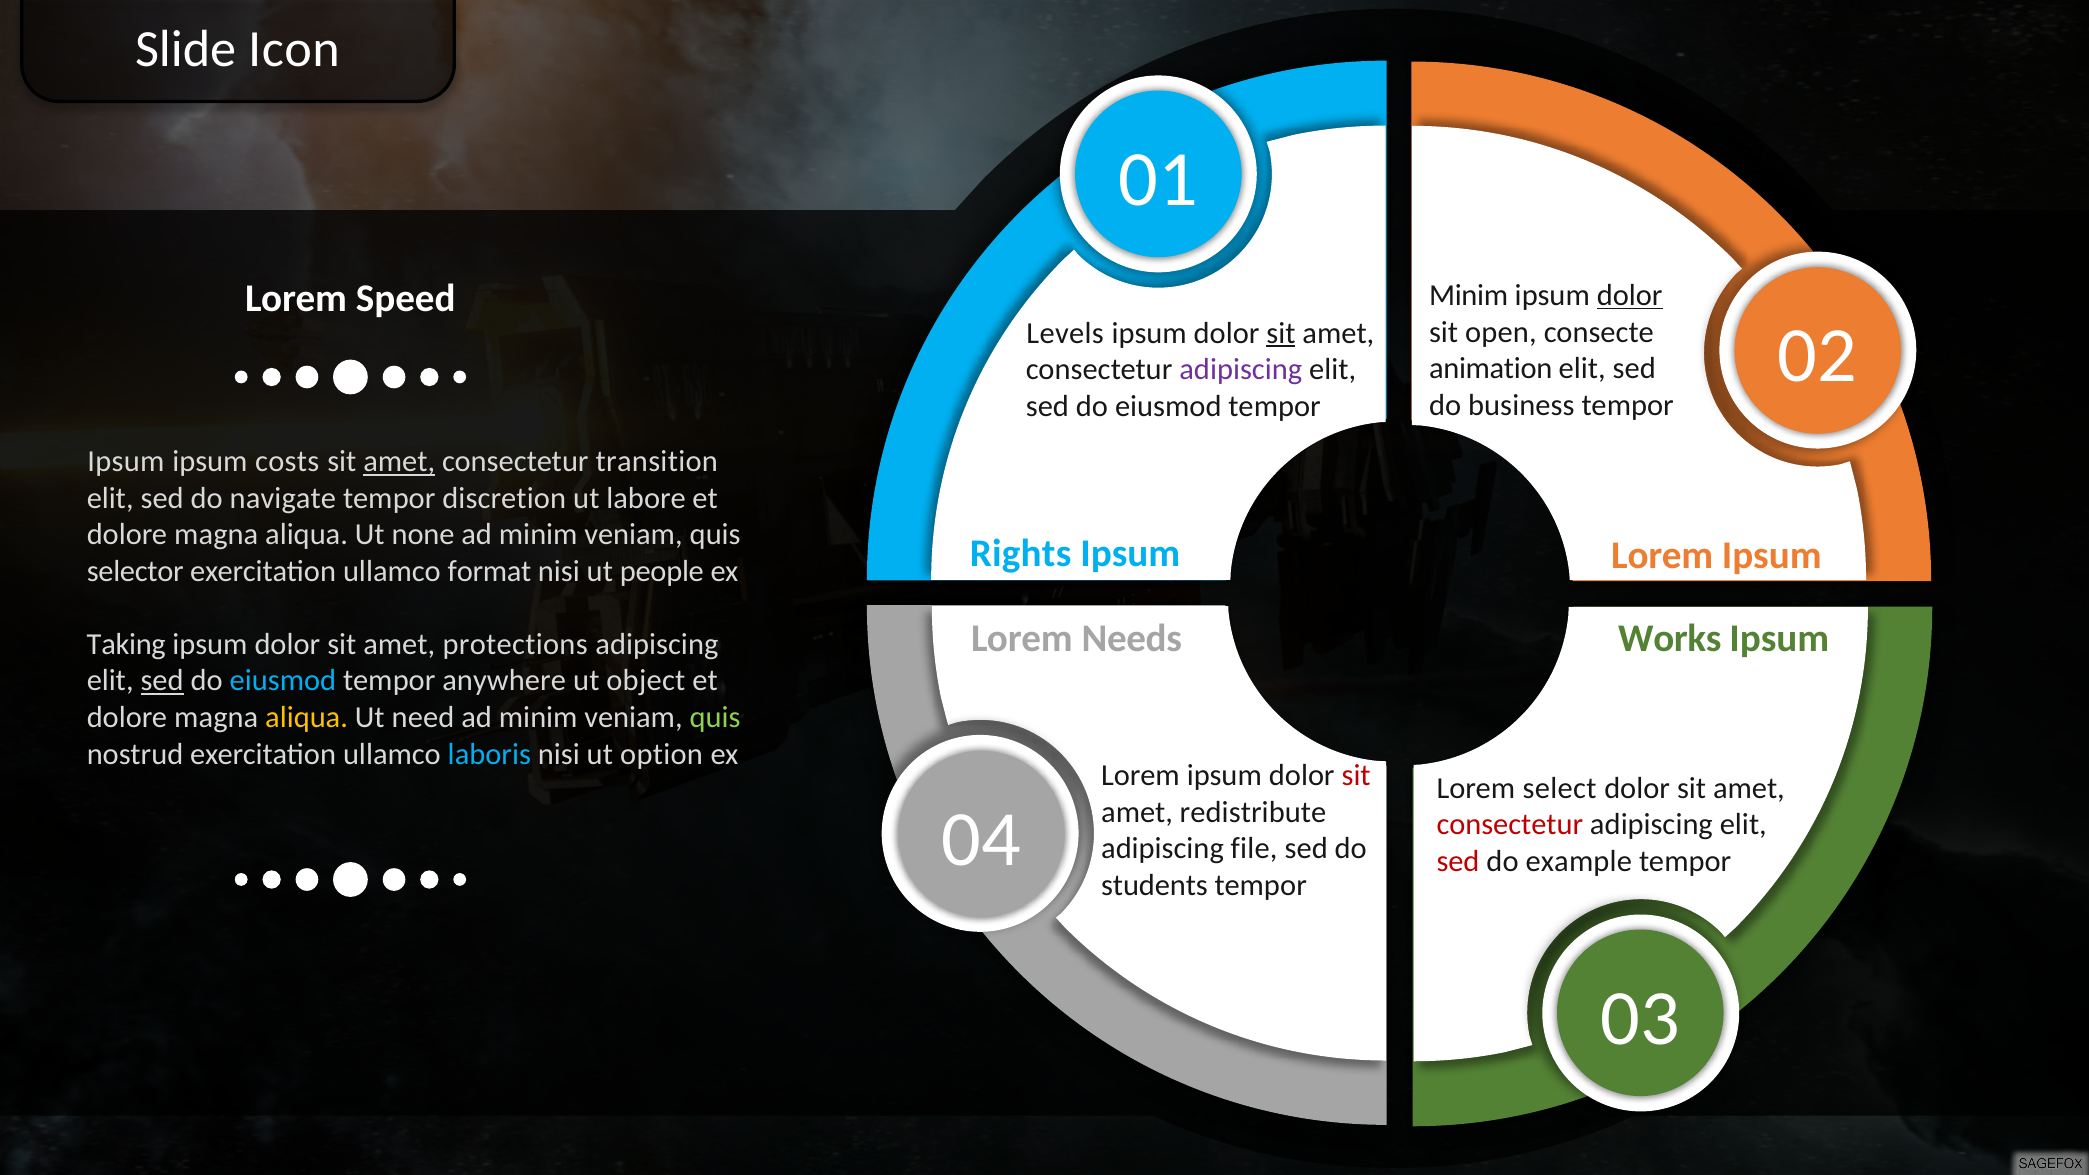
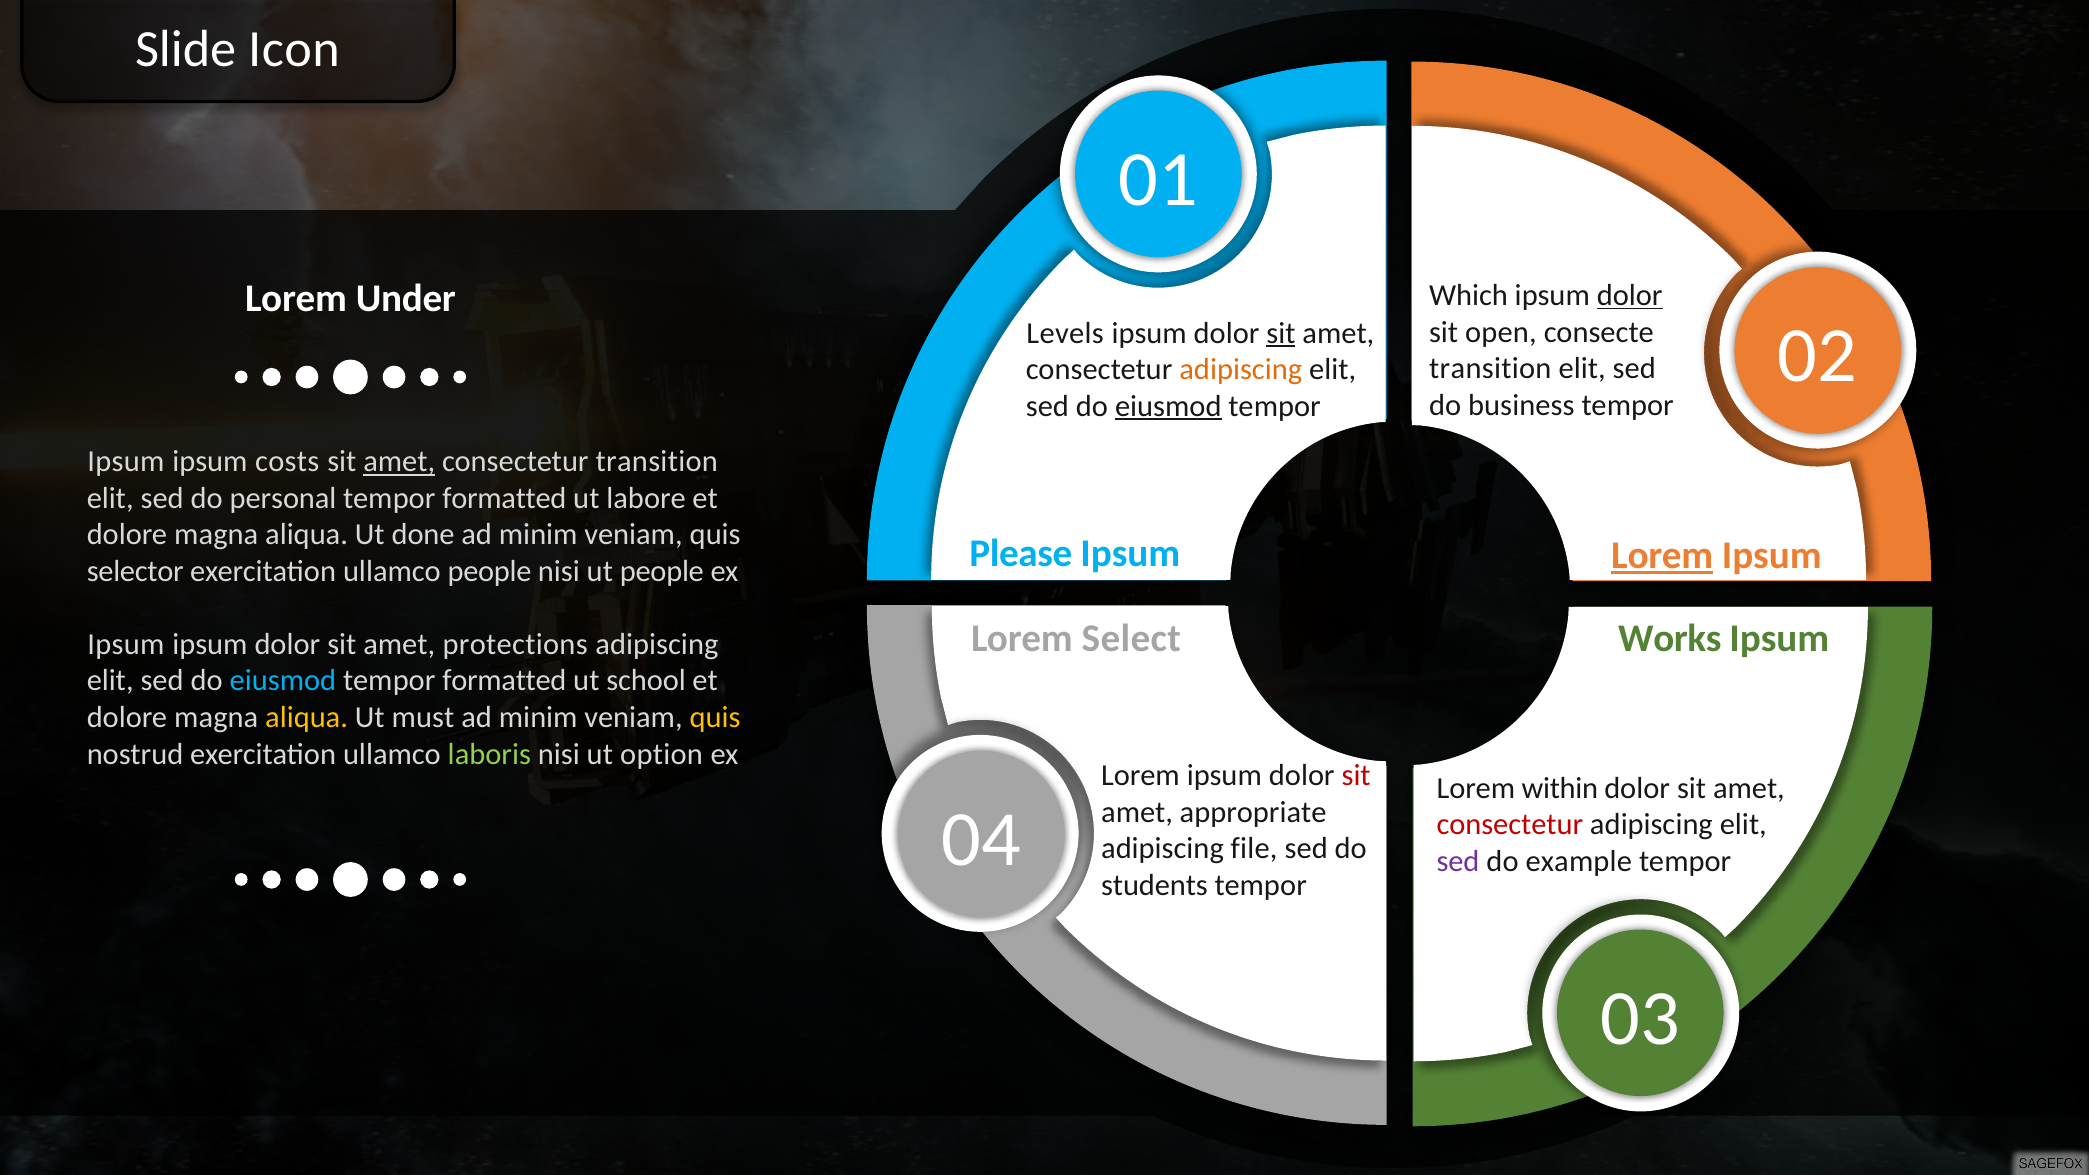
Speed: Speed -> Under
Minim at (1469, 295): Minim -> Which
animation at (1491, 369): animation -> transition
adipiscing at (1241, 370) colour: purple -> orange
eiusmod at (1168, 406) underline: none -> present
navigate: navigate -> personal
discretion at (504, 498): discretion -> formatted
none: none -> done
Rights: Rights -> Please
Lorem at (1662, 556) underline: none -> present
ullamco format: format -> people
Needs: Needs -> Select
Taking at (126, 644): Taking -> Ipsum
sed at (162, 681) underline: present -> none
anywhere at (504, 681): anywhere -> formatted
object: object -> school
need: need -> must
quis at (715, 718) colour: light green -> yellow
laboris colour: light blue -> light green
select: select -> within
redistribute: redistribute -> appropriate
sed at (1458, 861) colour: red -> purple
